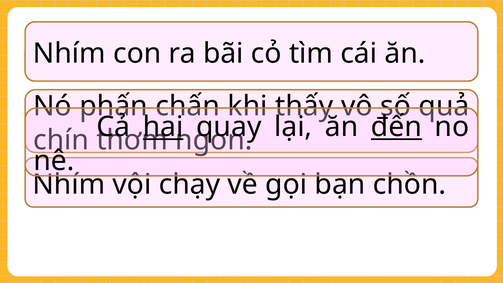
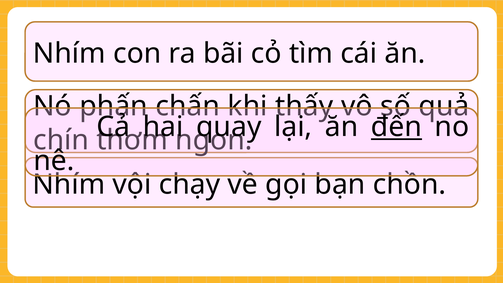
hai underline: present -> none
